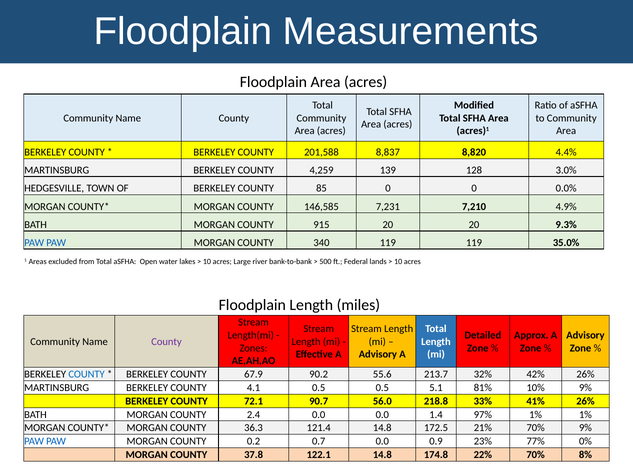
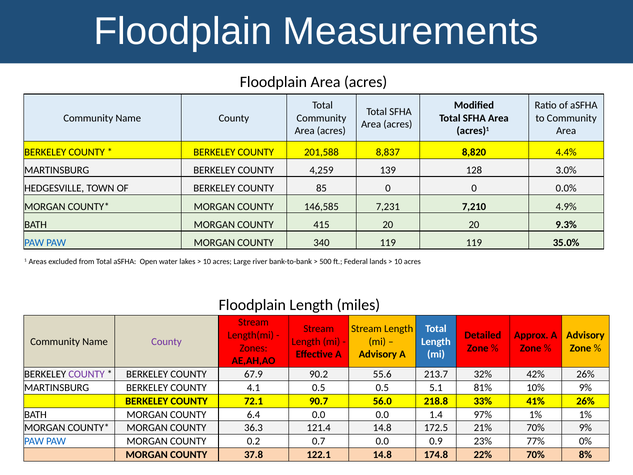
915: 915 -> 415
COUNTY at (87, 374) colour: blue -> purple
2.4: 2.4 -> 6.4
